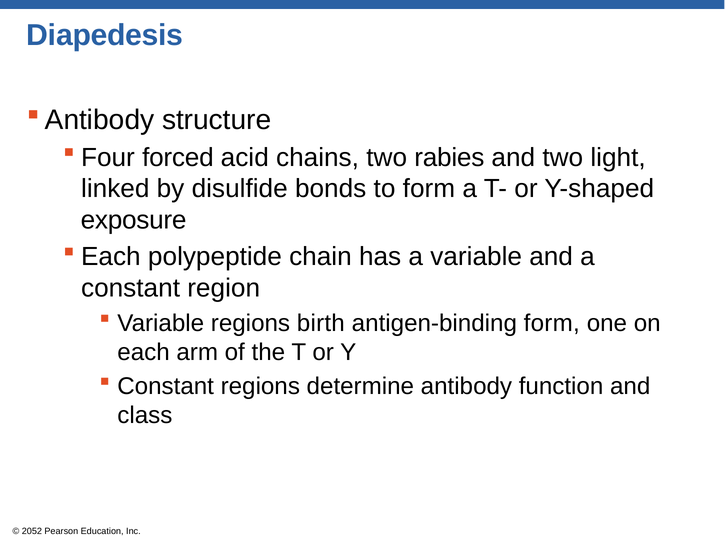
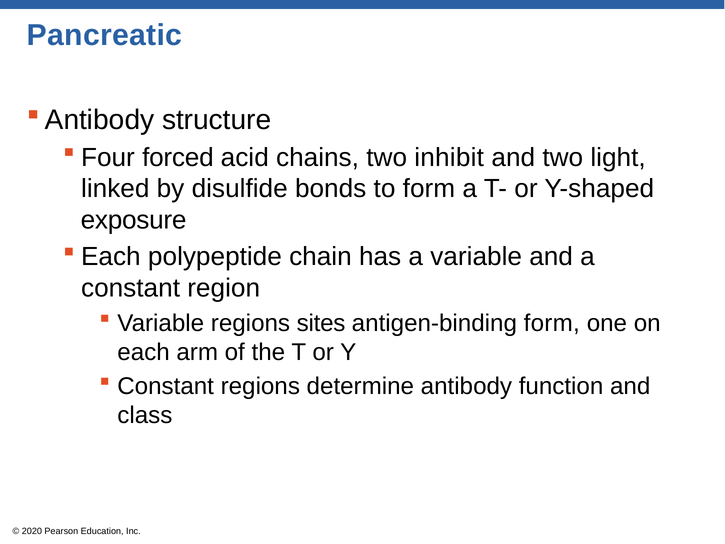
Diapedesis: Diapedesis -> Pancreatic
rabies: rabies -> inhibit
birth: birth -> sites
2052: 2052 -> 2020
